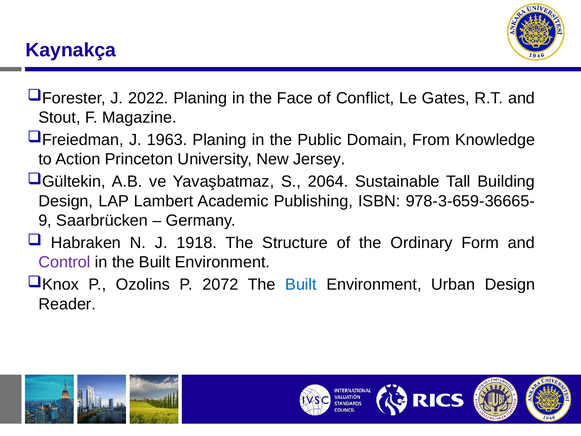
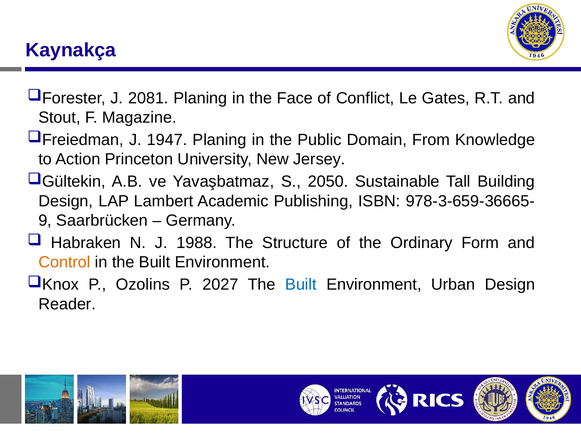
2022: 2022 -> 2081
1963: 1963 -> 1947
2064: 2064 -> 2050
1918: 1918 -> 1988
Control colour: purple -> orange
2072: 2072 -> 2027
